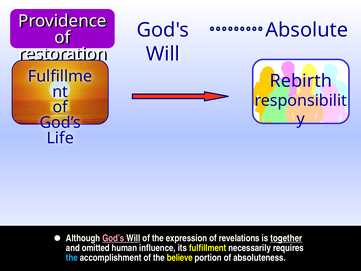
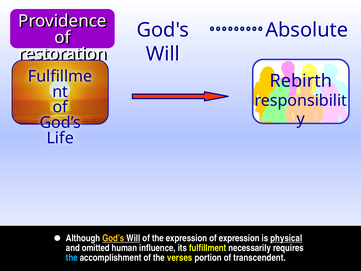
God’s at (113, 238) colour: pink -> yellow
of revelations: revelations -> expression
together: together -> physical
believe: believe -> verses
absoluteness: absoluteness -> transcendent
